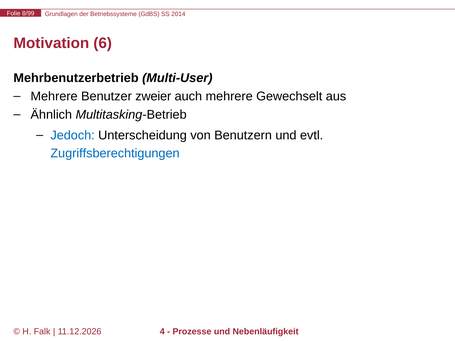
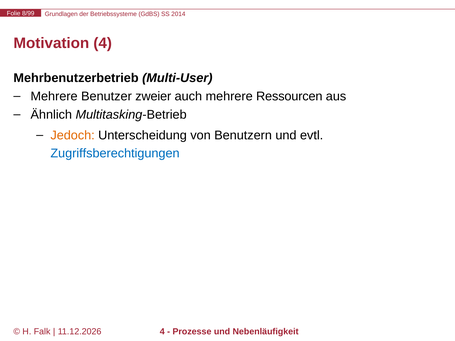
Motivation 6: 6 -> 4
Gewechselt: Gewechselt -> Ressourcen
Jedoch colour: blue -> orange
